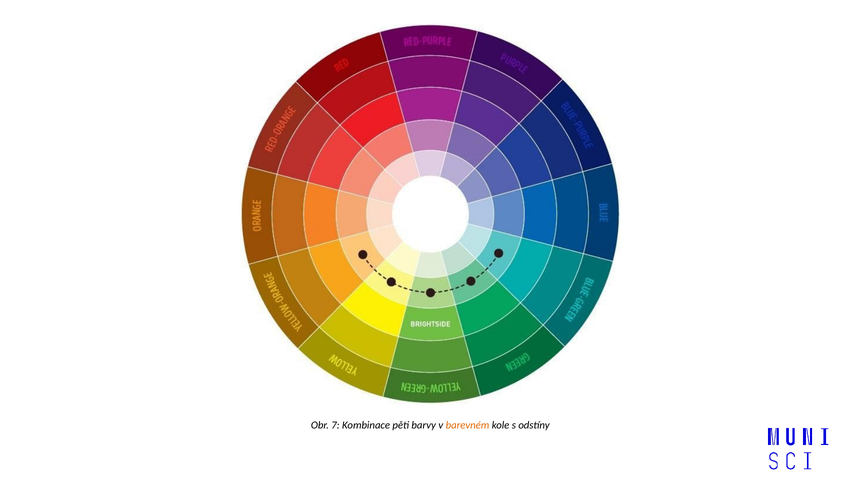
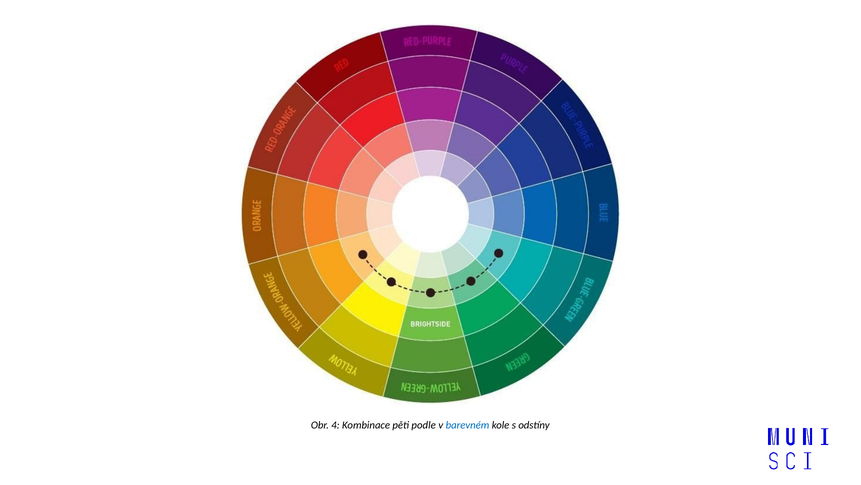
7: 7 -> 4
barvy: barvy -> podle
barevném colour: orange -> blue
